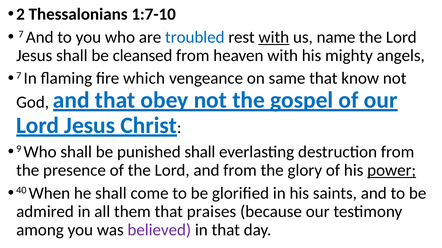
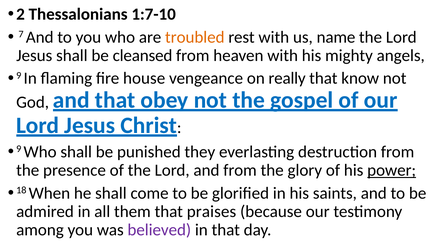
troubled colour: blue -> orange
with at (274, 37) underline: present -> none
7 at (19, 76): 7 -> 9
which: which -> house
same: same -> really
punished shall: shall -> they
40: 40 -> 18
